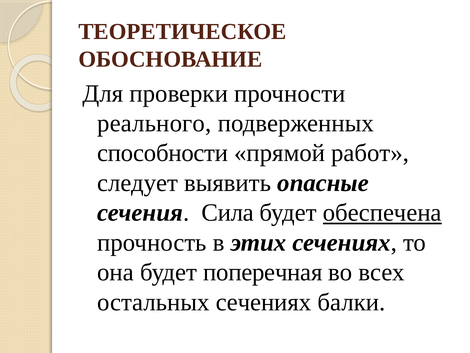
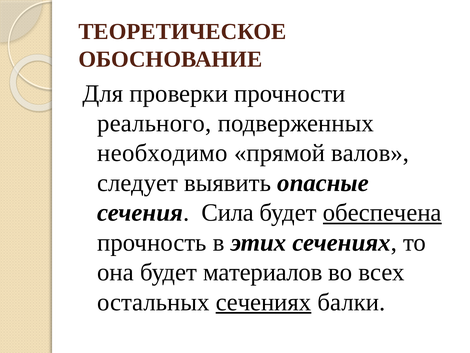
способности: способности -> необходимо
работ: работ -> валов
поперечная: поперечная -> материалов
сечениях at (264, 302) underline: none -> present
